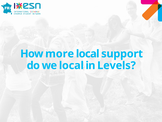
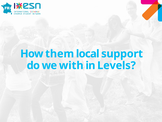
more: more -> them
we local: local -> with
